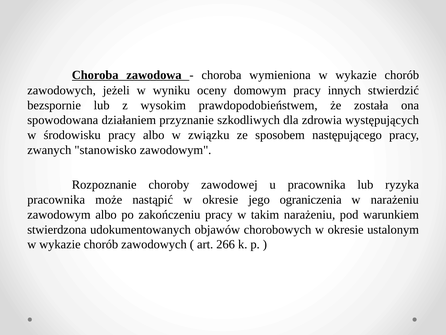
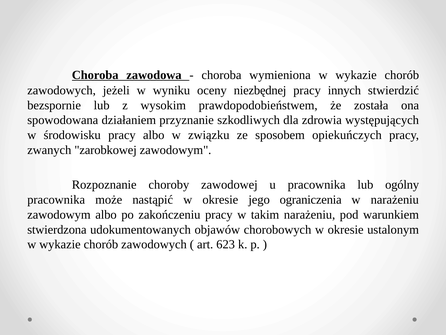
domowym: domowym -> niezbędnej
następującego: następującego -> opiekuńczych
stanowisko: stanowisko -> zarobkowej
ryzyka: ryzyka -> ogólny
266: 266 -> 623
